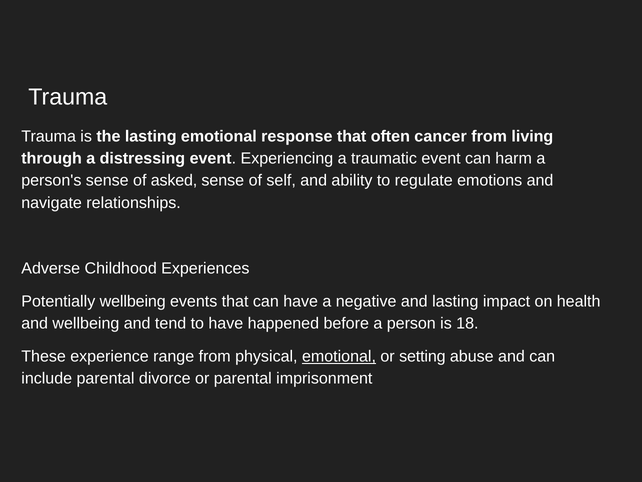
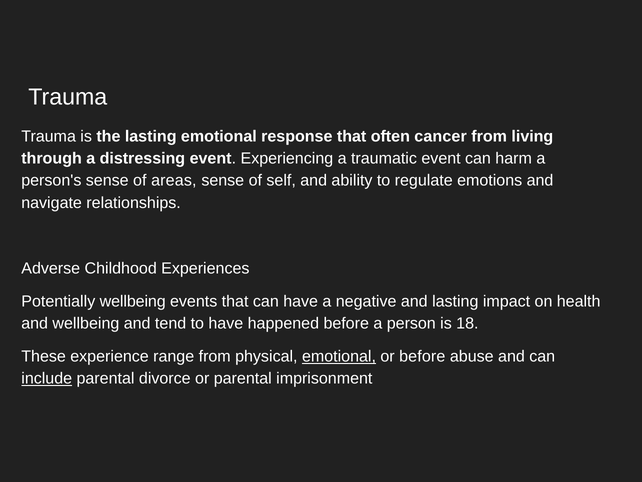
asked: asked -> areas
or setting: setting -> before
include underline: none -> present
